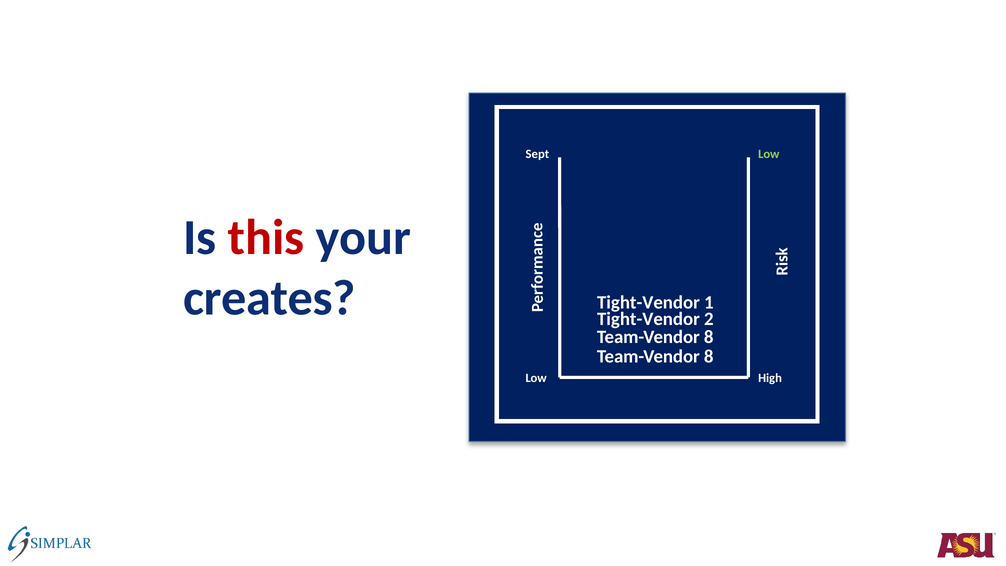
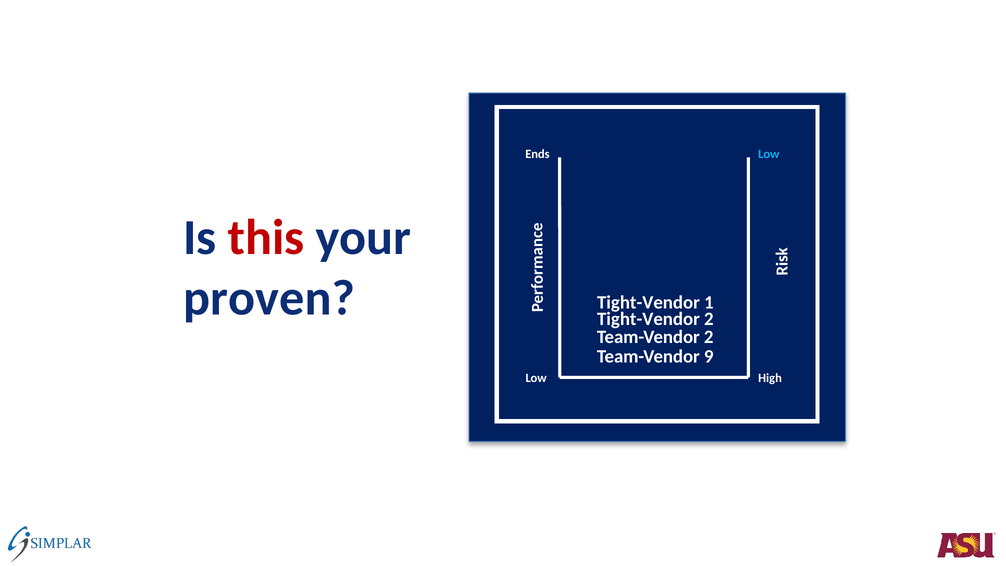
Sept: Sept -> Ends
Low at (769, 154) colour: light green -> light blue
creates: creates -> proven
8 at (709, 337): 8 -> 2
8 at (709, 356): 8 -> 9
